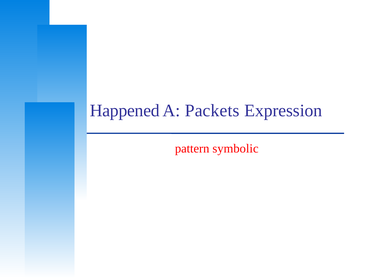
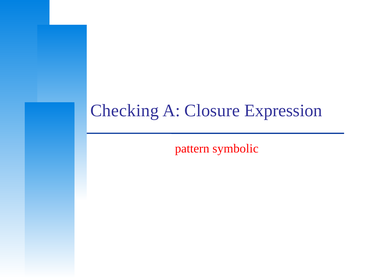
Happened: Happened -> Checking
Packets: Packets -> Closure
